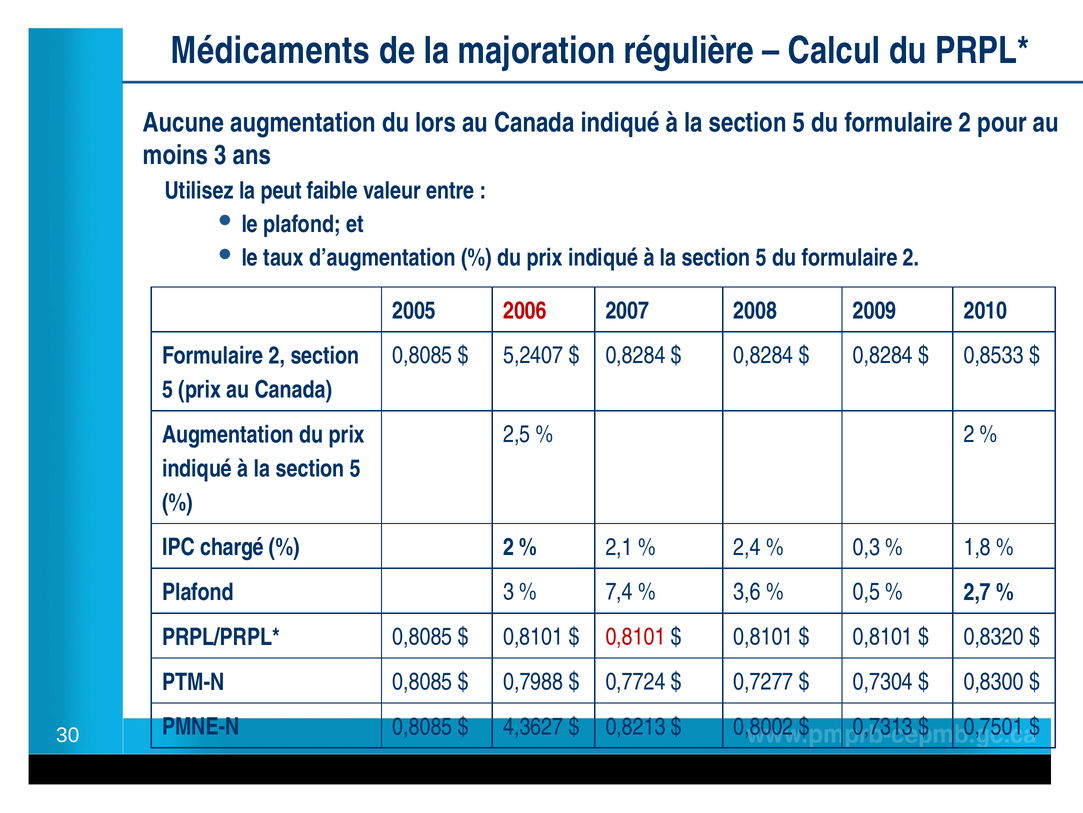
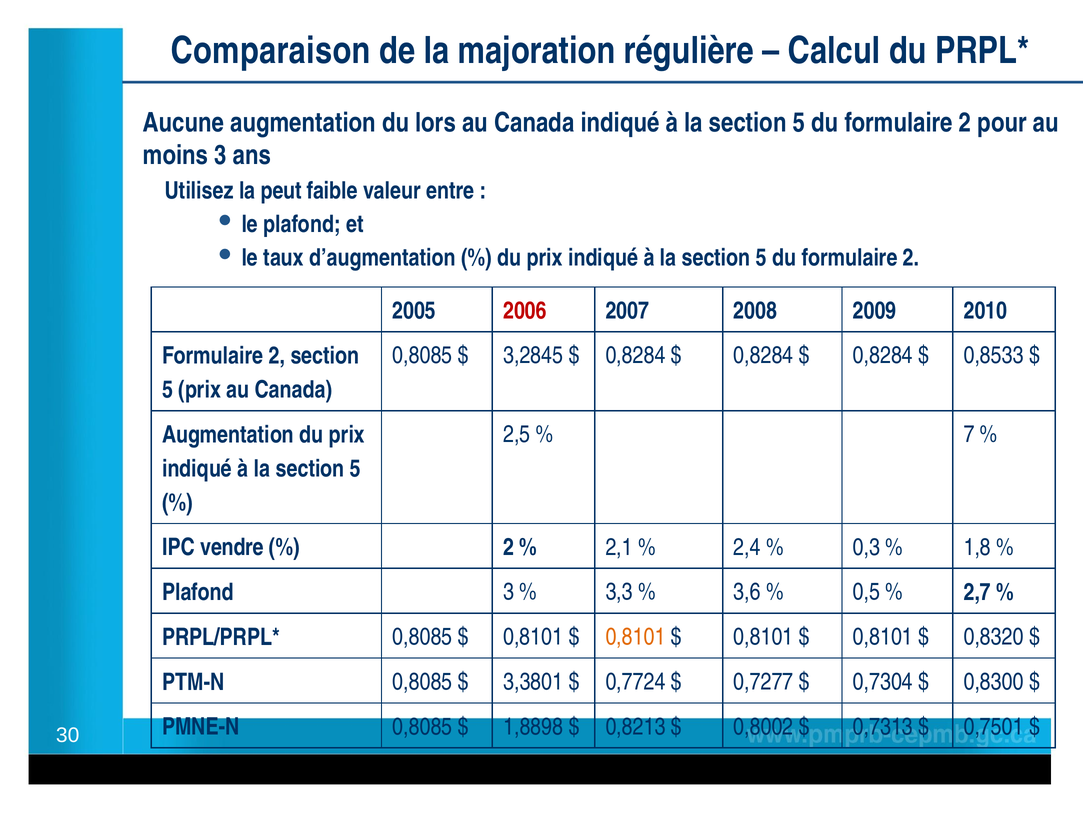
Médicaments: Médicaments -> Comparaison
5,2407: 5,2407 -> 3,2845
2 at (969, 434): 2 -> 7
chargé: chargé -> vendre
7,4: 7,4 -> 3,3
0,8101 at (636, 636) colour: red -> orange
0,7988: 0,7988 -> 3,3801
4,3627: 4,3627 -> 1,8898
